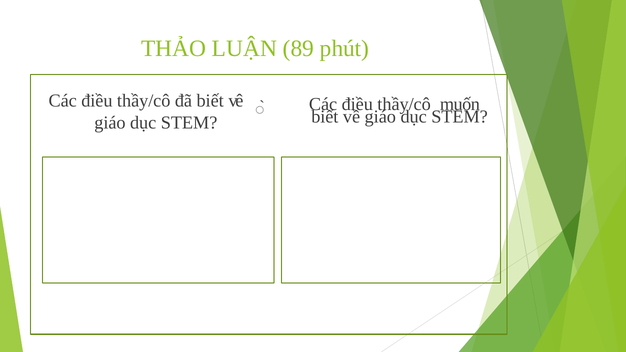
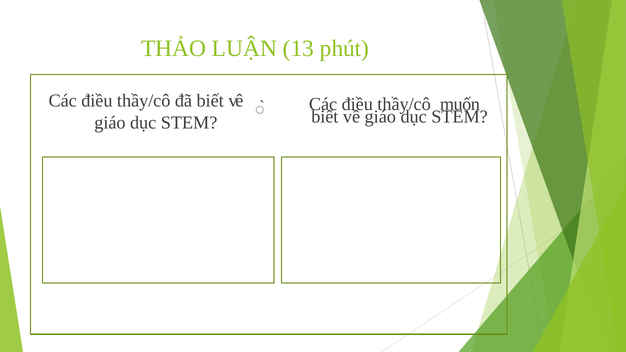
89: 89 -> 13
